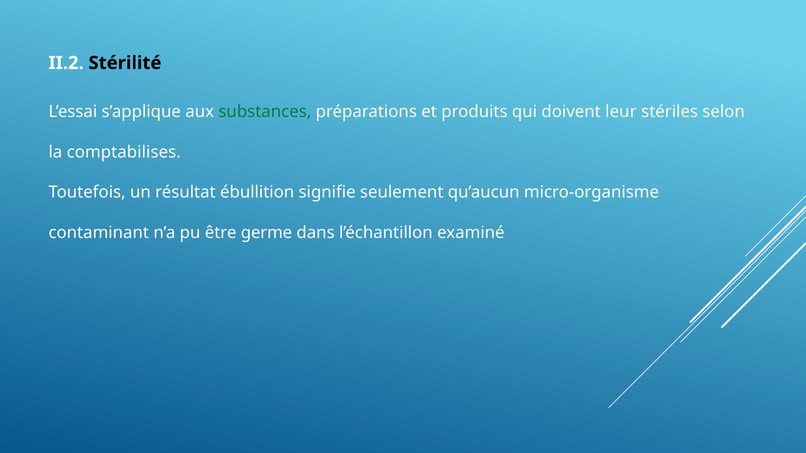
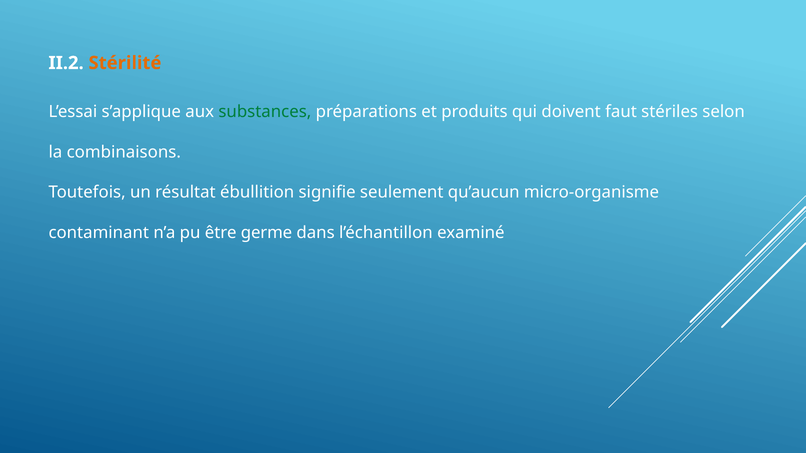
Stérilité colour: black -> orange
leur: leur -> faut
comptabilises: comptabilises -> combinaisons
